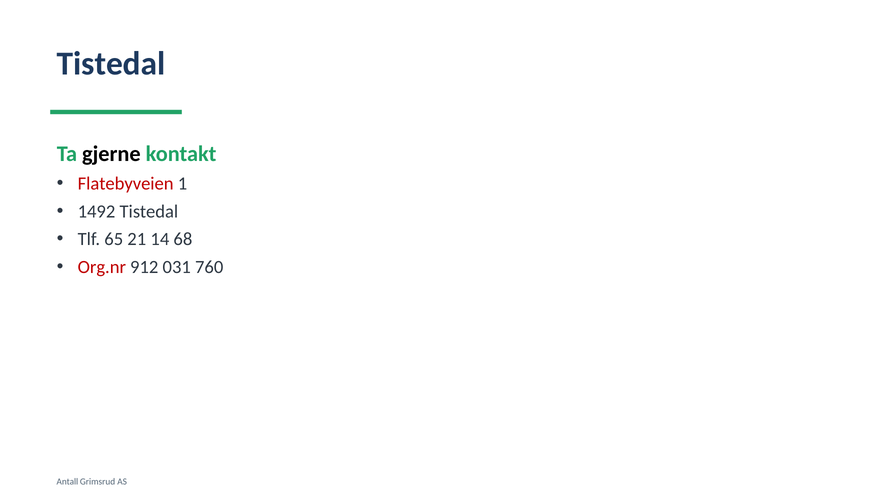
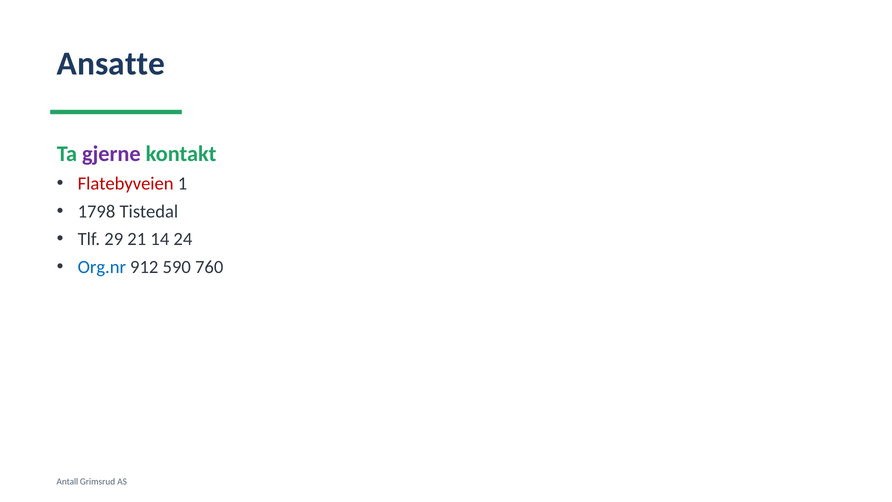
Tistedal at (111, 64): Tistedal -> Ansatte
gjerne colour: black -> purple
1492: 1492 -> 1798
65: 65 -> 29
68: 68 -> 24
Org.nr colour: red -> blue
031: 031 -> 590
